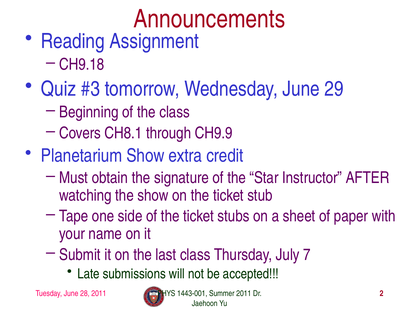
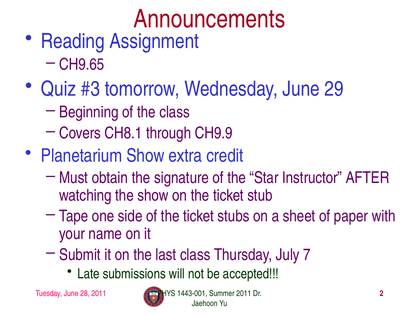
CH9.18: CH9.18 -> CH9.65
